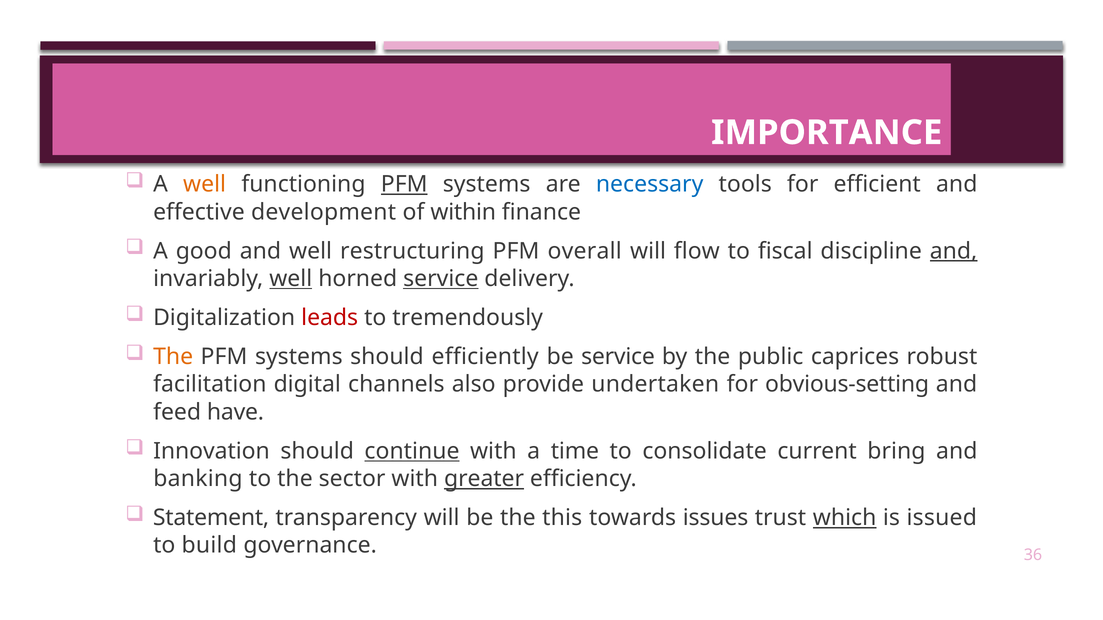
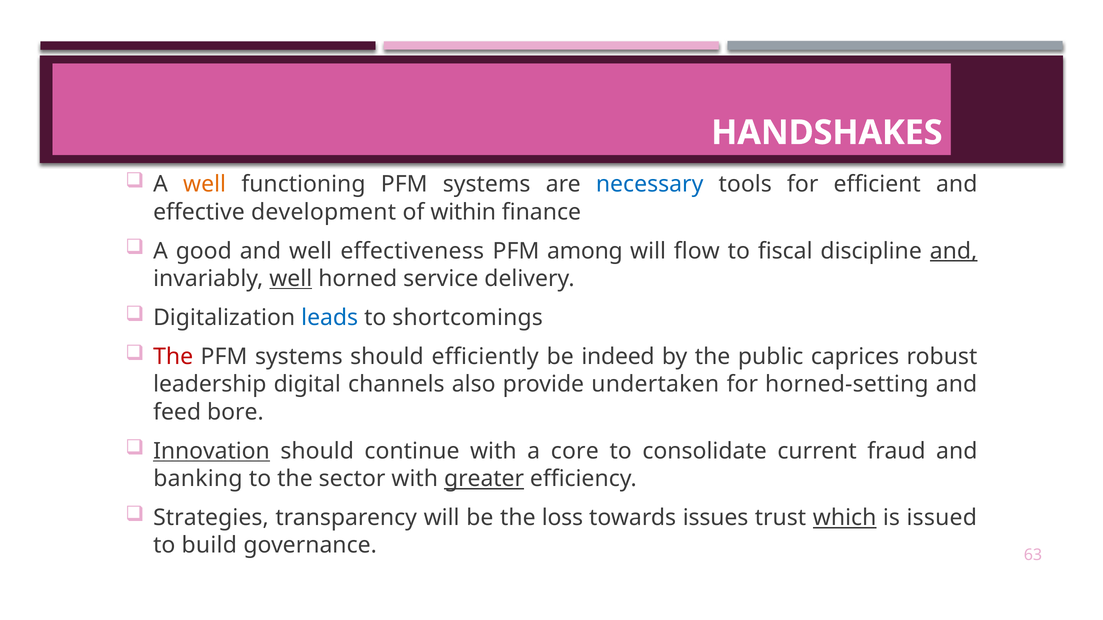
IMPORTANCE: IMPORTANCE -> HANDSHAKES
PFM at (404, 184) underline: present -> none
restructuring: restructuring -> effectiveness
overall: overall -> among
service at (441, 279) underline: present -> none
leads colour: red -> blue
tremendously: tremendously -> shortcomings
The at (173, 357) colour: orange -> red
be service: service -> indeed
facilitation: facilitation -> leadership
obvious-setting: obvious-setting -> horned-setting
have: have -> bore
Innovation underline: none -> present
continue underline: present -> none
time: time -> core
bring: bring -> fraud
Statement: Statement -> Strategies
this: this -> loss
36: 36 -> 63
